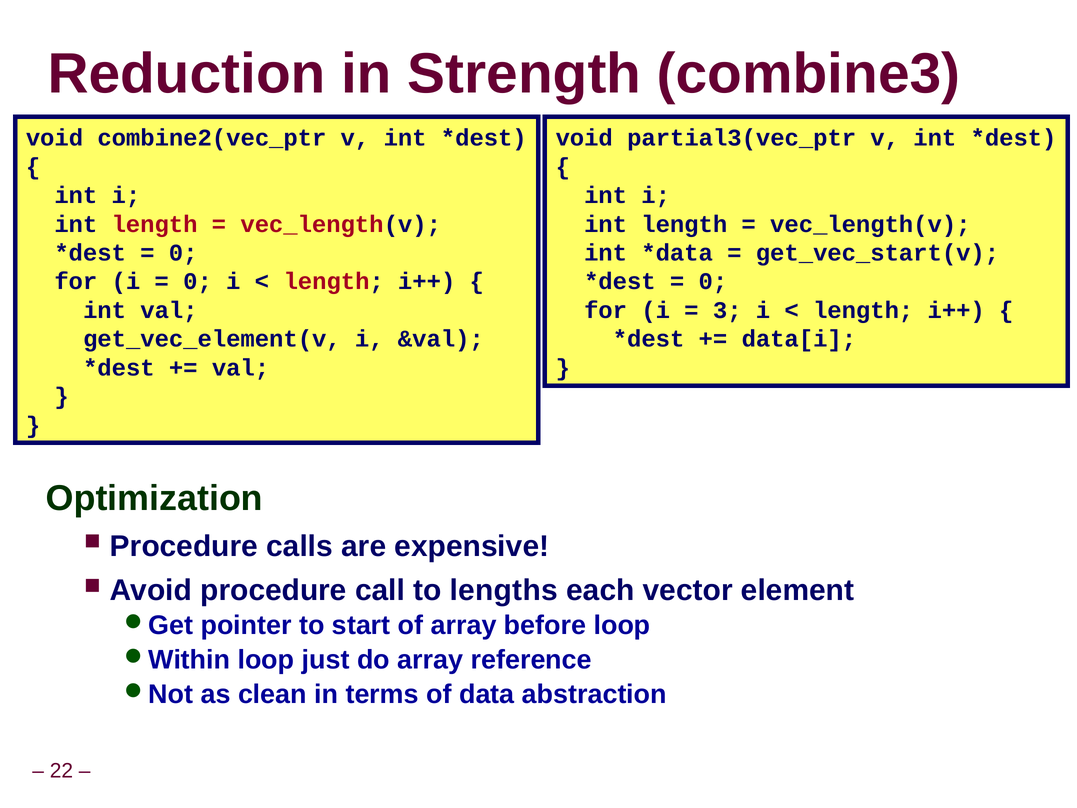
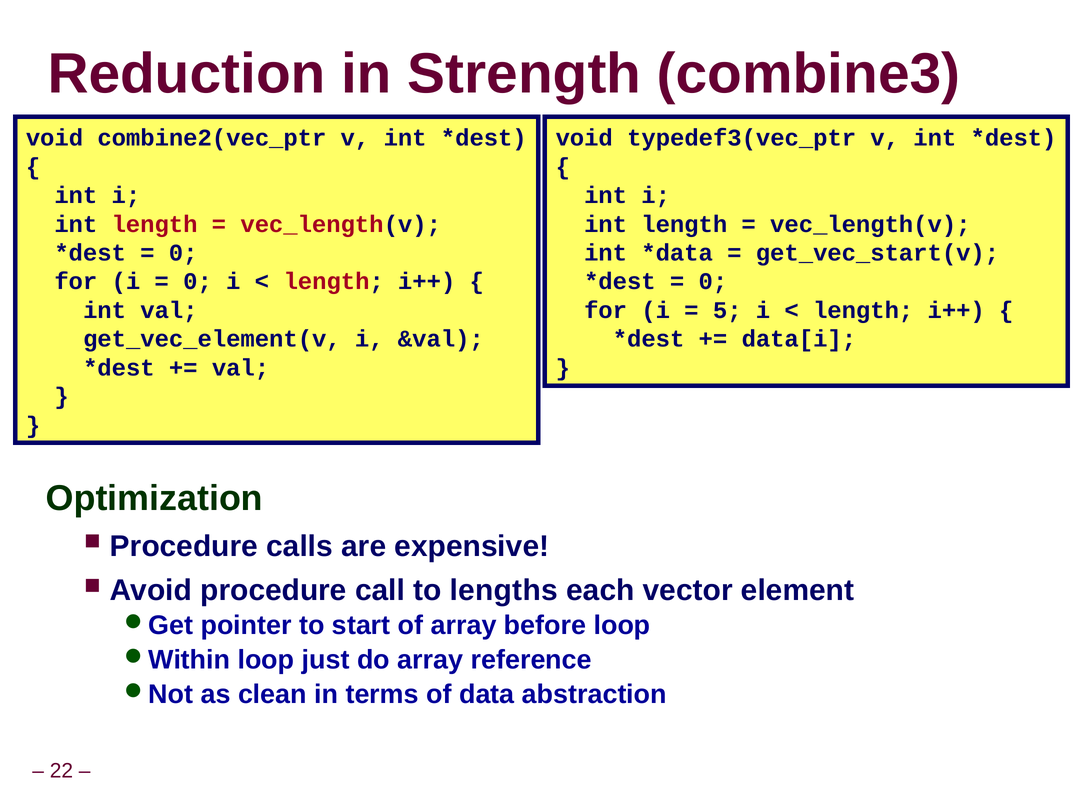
partial3(vec_ptr: partial3(vec_ptr -> typedef3(vec_ptr
3: 3 -> 5
